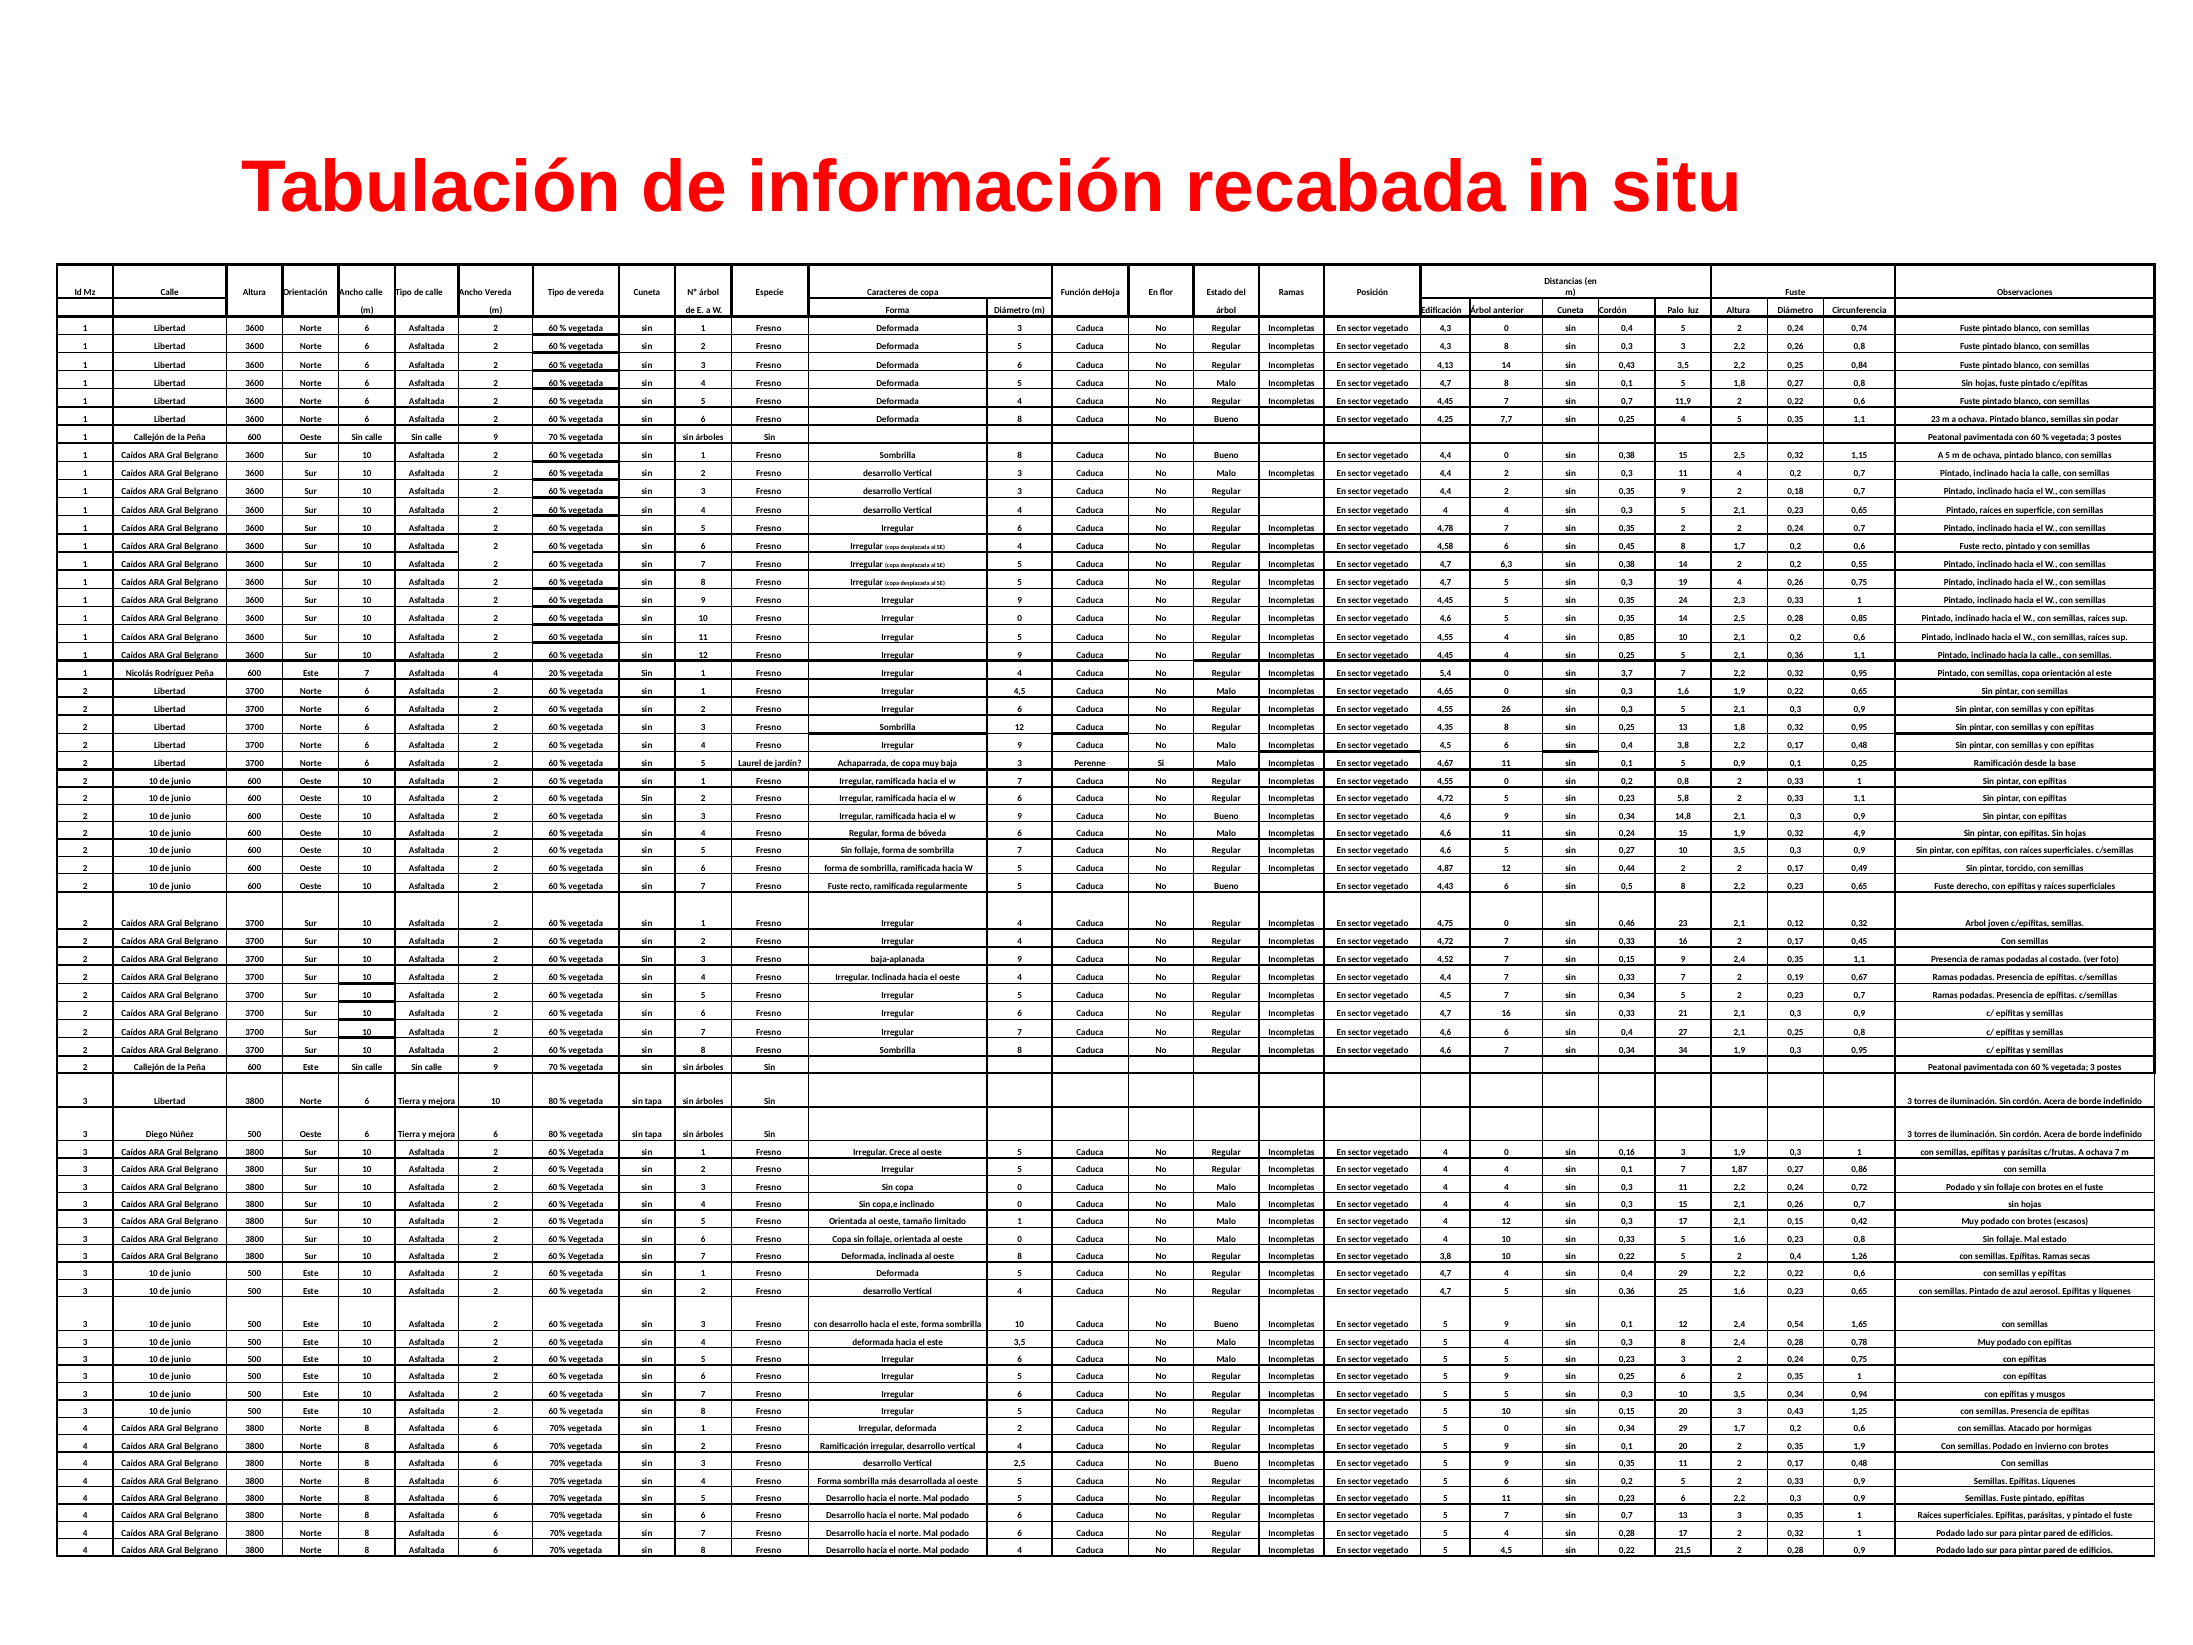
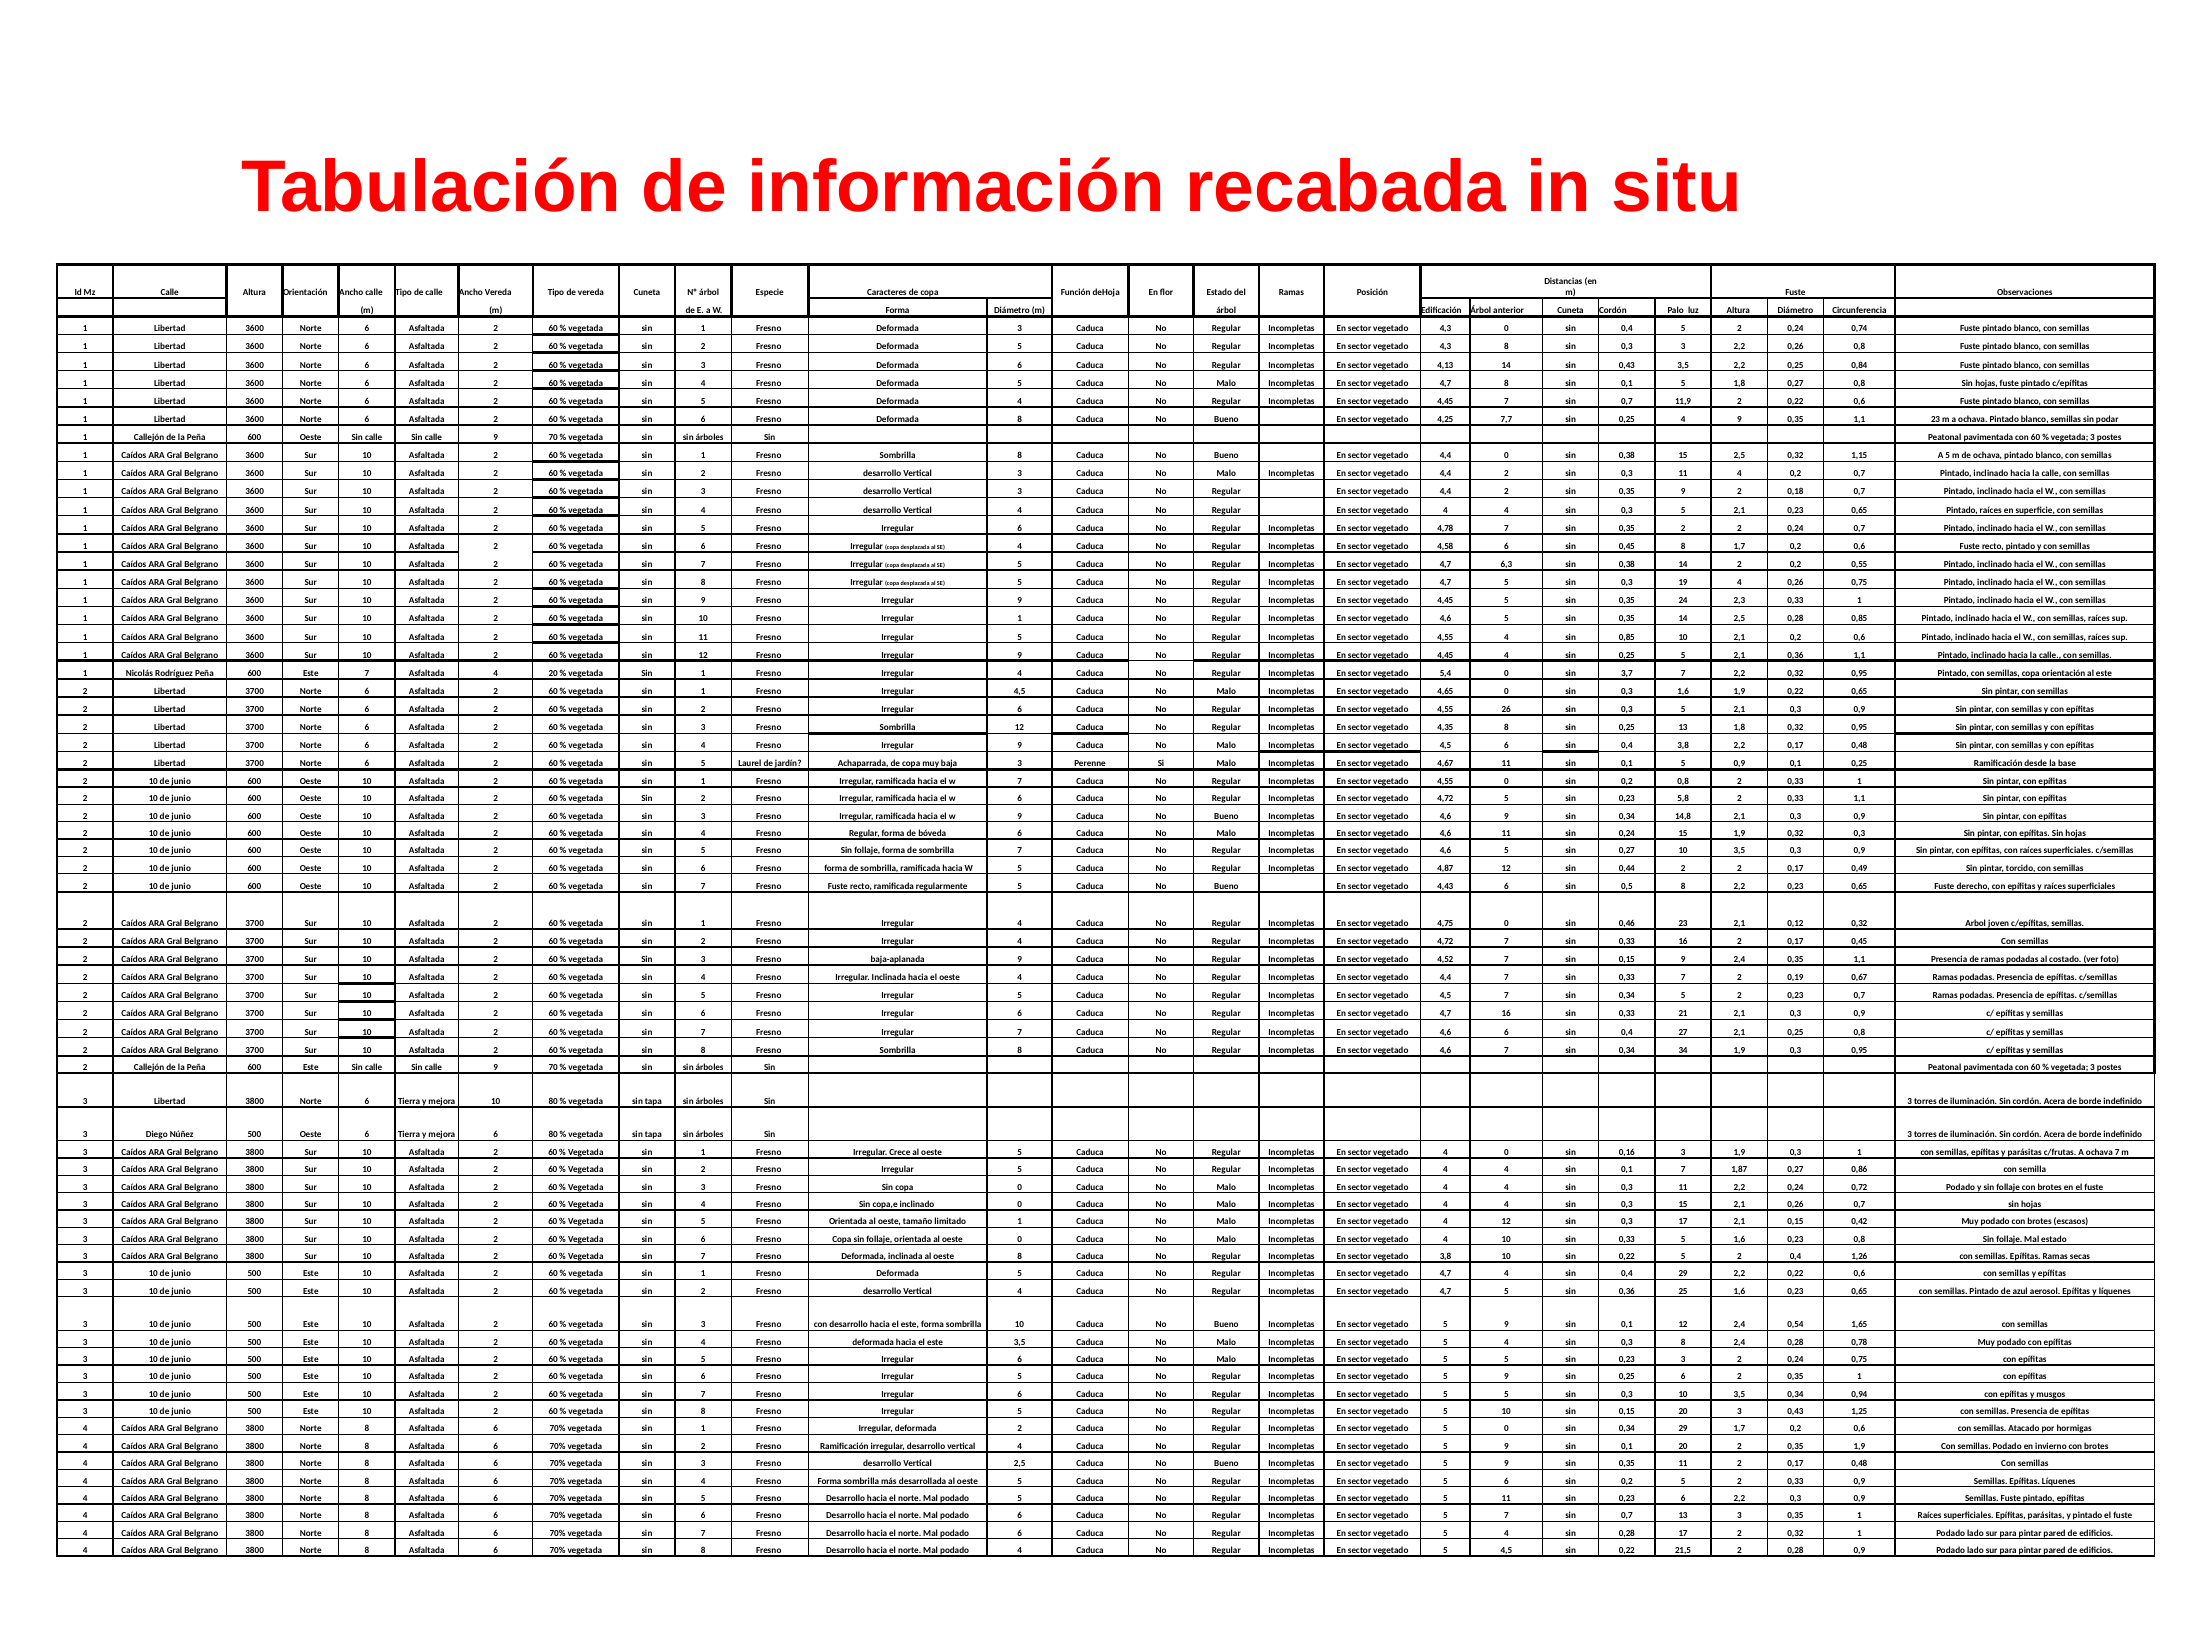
4 5: 5 -> 9
Irregular 0: 0 -> 1
0,32 4,9: 4,9 -> 0,3
